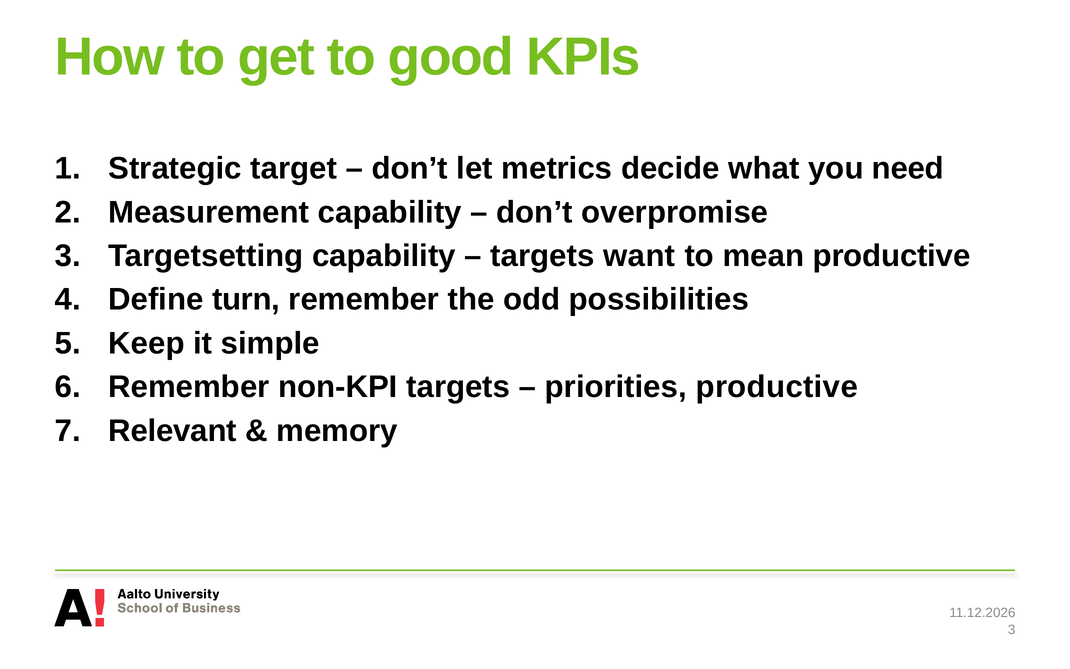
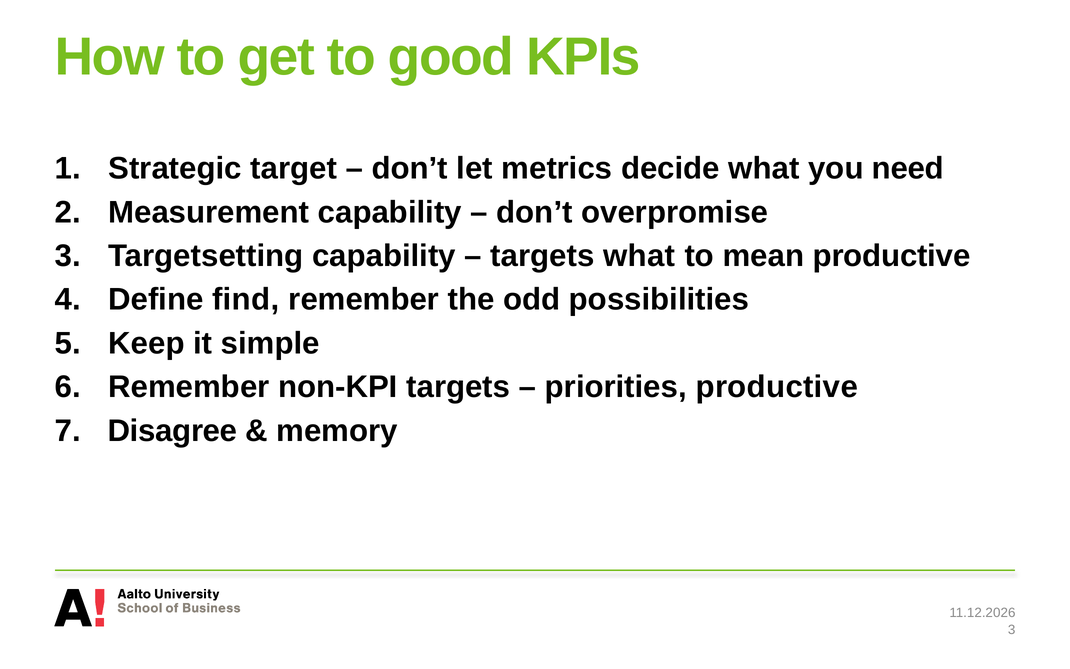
targets want: want -> what
turn: turn -> find
Relevant: Relevant -> Disagree
